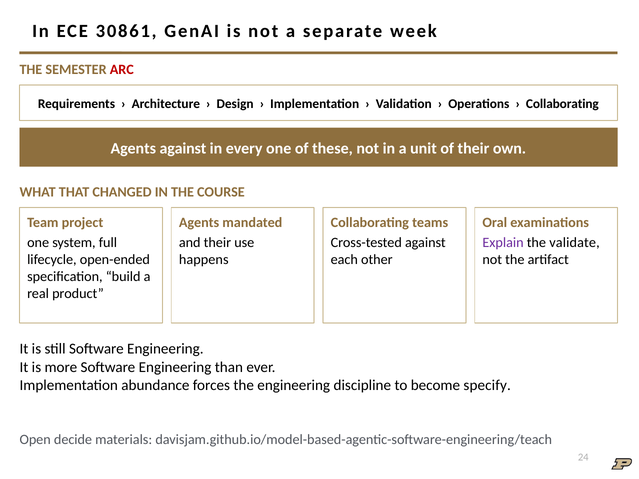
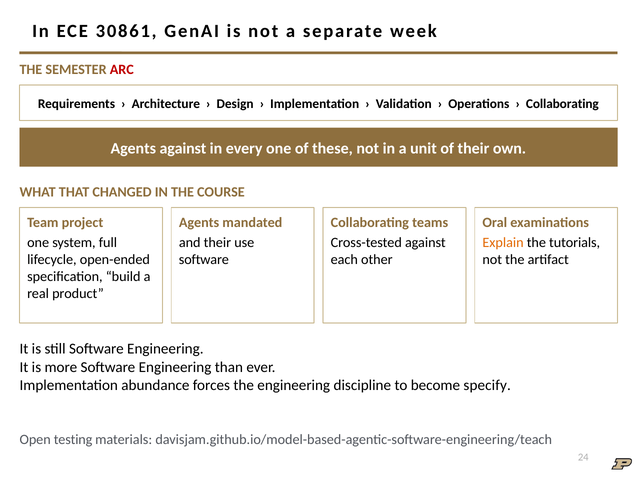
Explain colour: purple -> orange
validate: validate -> tutorials
happens at (204, 260): happens -> software
decide: decide -> testing
